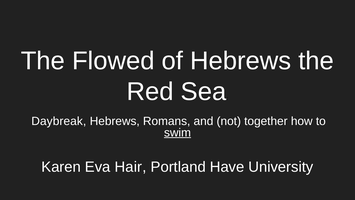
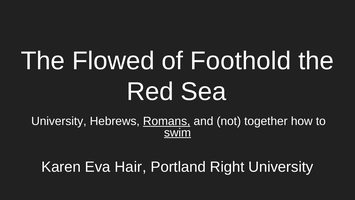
of Hebrews: Hebrews -> Foothold
Daybreak at (59, 121): Daybreak -> University
Romans underline: none -> present
Have: Have -> Right
